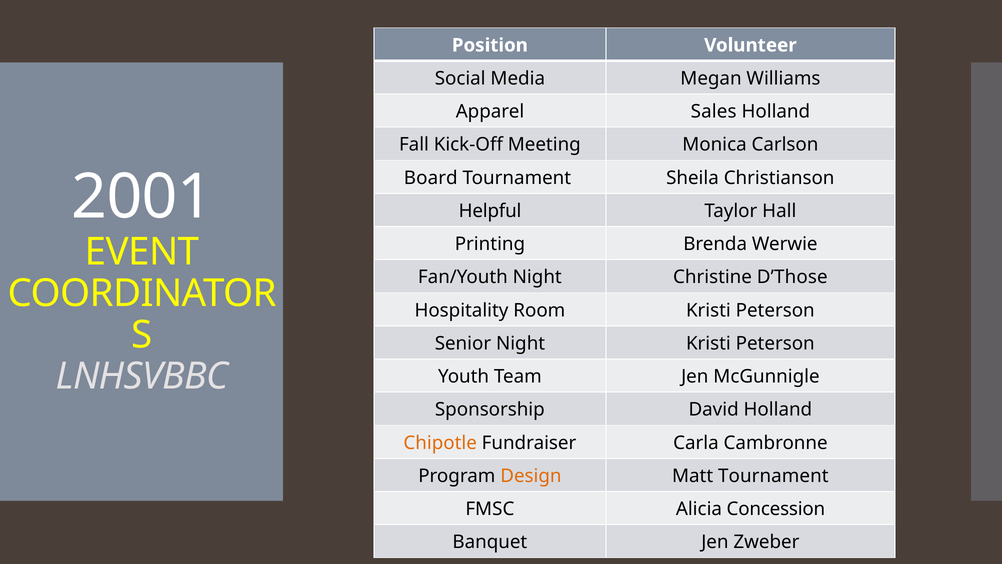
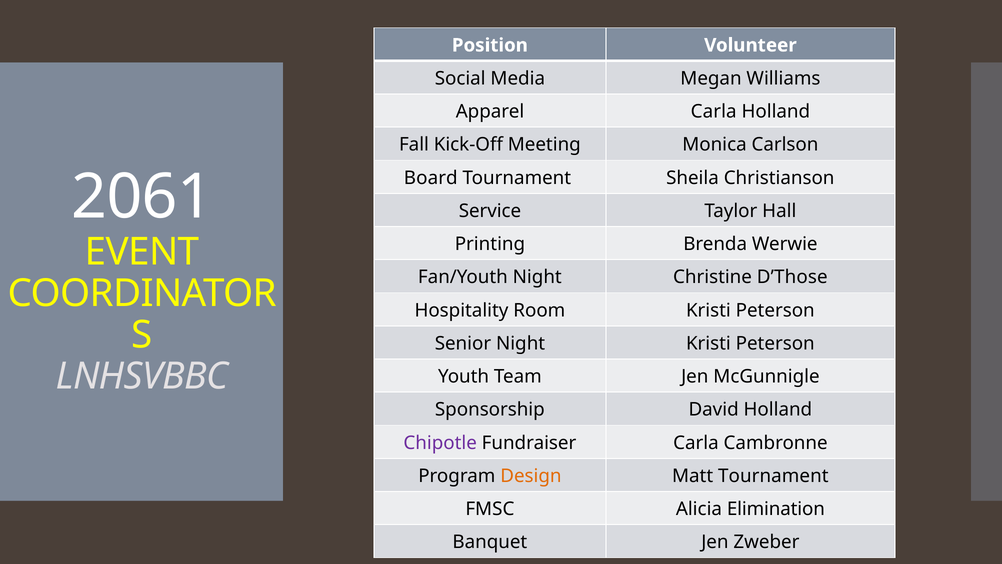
Apparel Sales: Sales -> Carla
2001: 2001 -> 2061
Helpful: Helpful -> Service
Chipotle colour: orange -> purple
Concession: Concession -> Elimination
